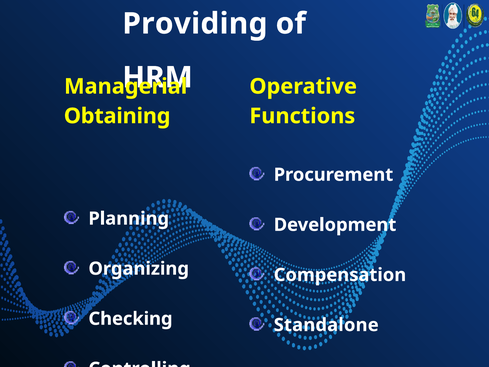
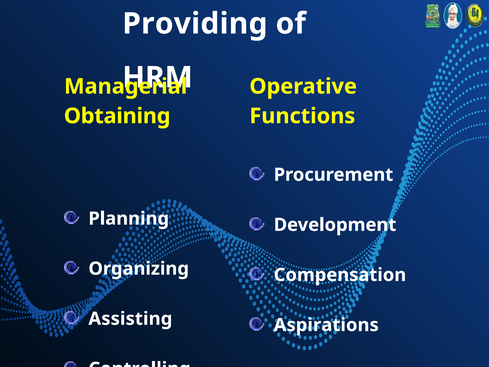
Checking: Checking -> Assisting
Standalone: Standalone -> Aspirations
